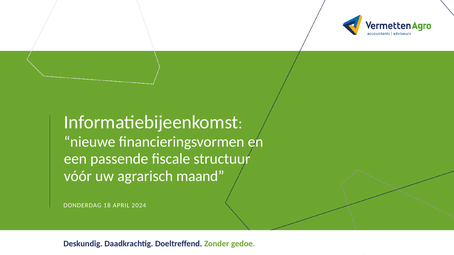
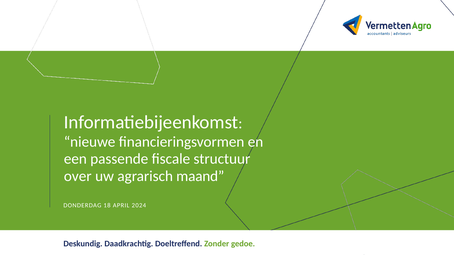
vóór: vóór -> over
